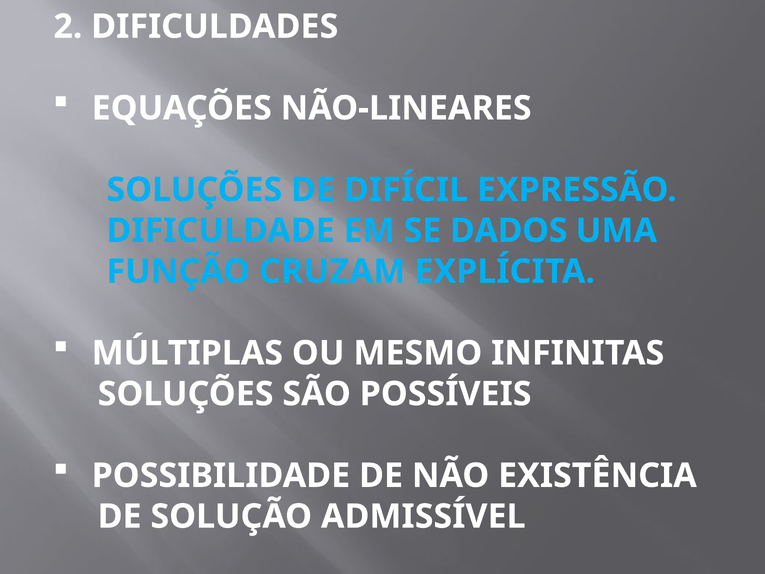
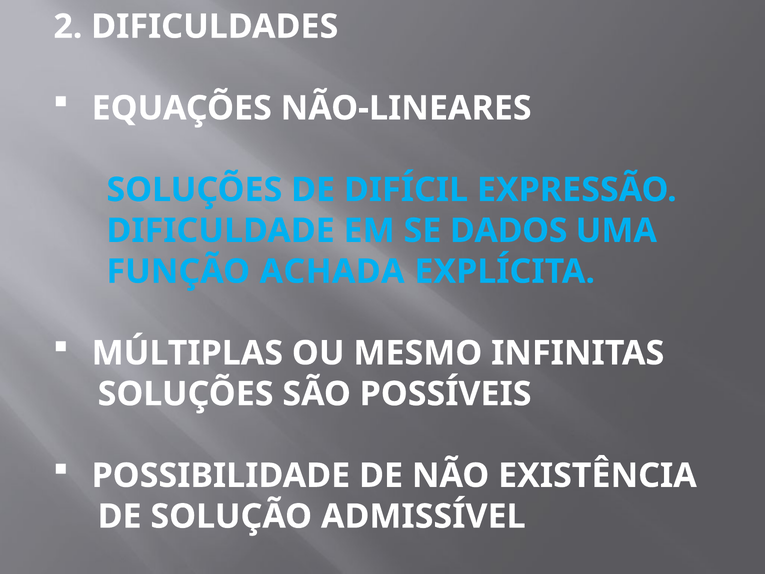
CRUZAM: CRUZAM -> ACHADA
